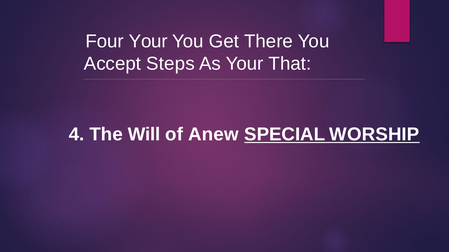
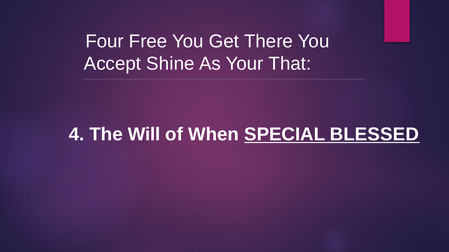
Four Your: Your -> Free
Steps: Steps -> Shine
Anew: Anew -> When
WORSHIP: WORSHIP -> BLESSED
